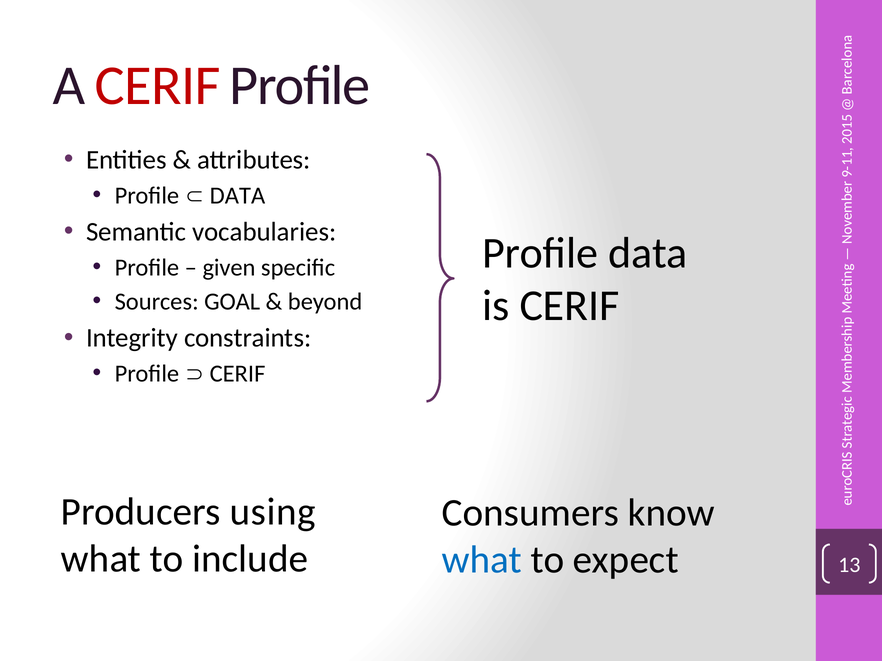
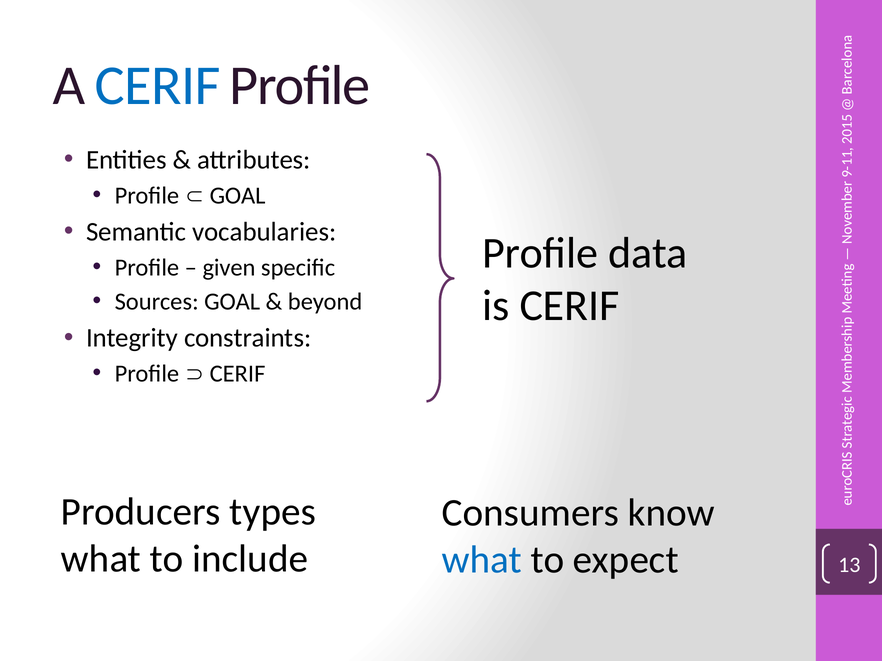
CERIF at (158, 86) colour: red -> blue
DATA at (237, 196): DATA -> GOAL
using: using -> types
